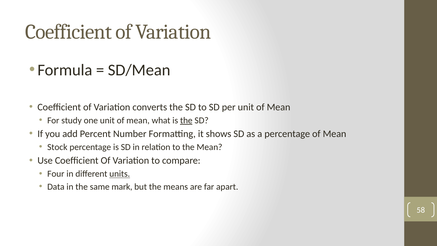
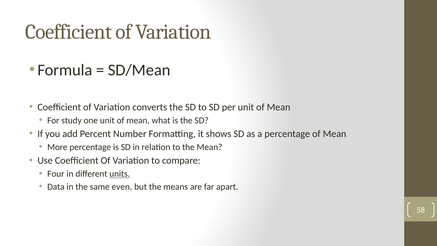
the at (186, 120) underline: present -> none
Stock: Stock -> More
mark: mark -> even
